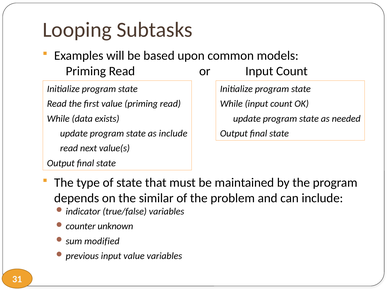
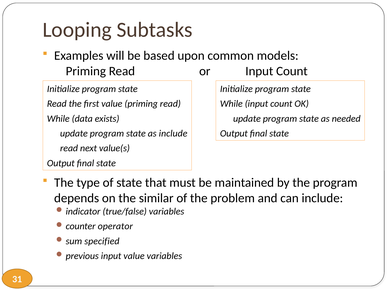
unknown: unknown -> operator
modified: modified -> specified
